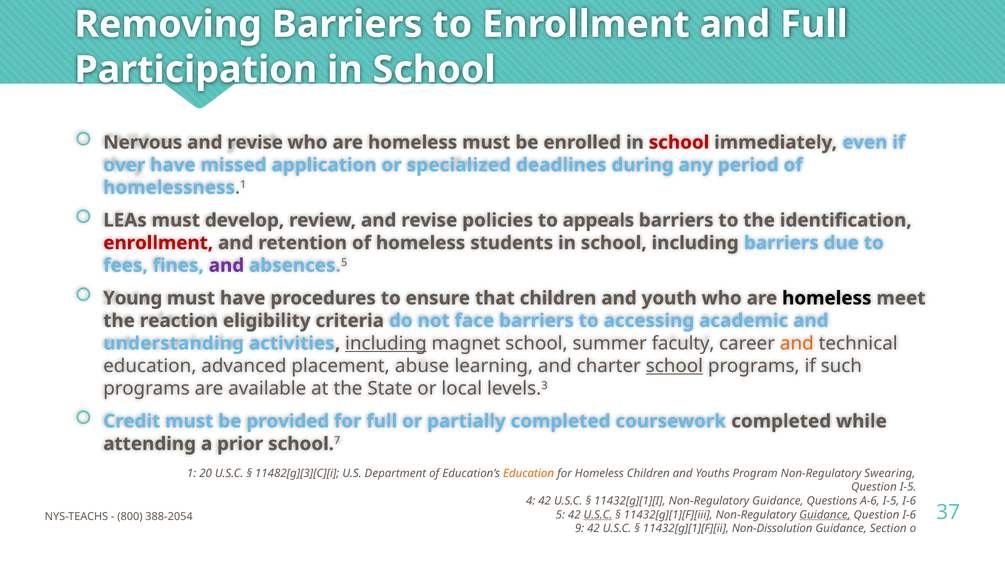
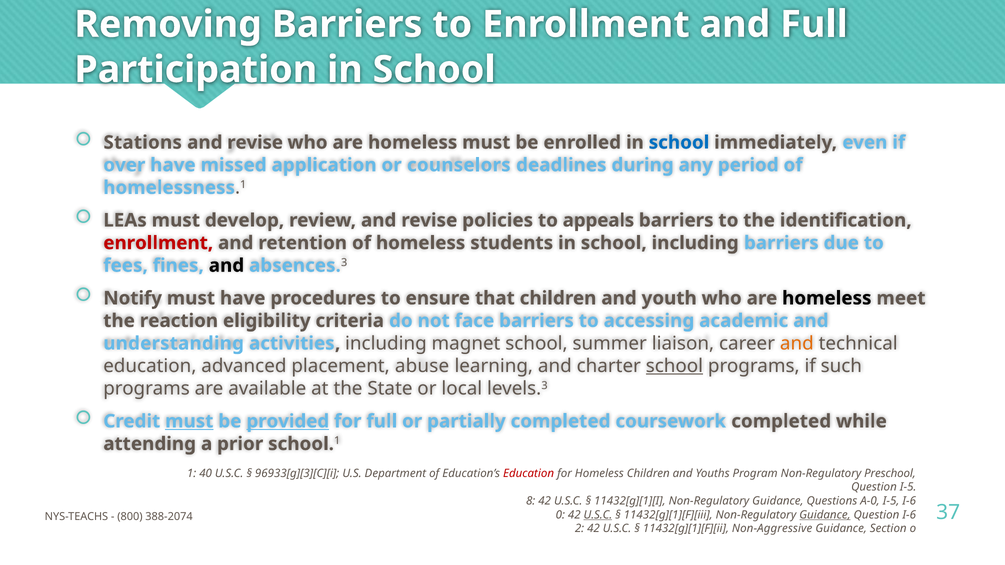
Nervous: Nervous -> Stations
school at (679, 143) colour: red -> blue
specialized: specialized -> counselors
and at (226, 266) colour: purple -> black
5 at (344, 263): 5 -> 3
Young: Young -> Notify
including at (386, 344) underline: present -> none
faculty: faculty -> liaison
must at (189, 421) underline: none -> present
provided underline: none -> present
school 7: 7 -> 1
20: 20 -> 40
11482[g][3][C][i: 11482[g][3][C][i -> 96933[g][3][C][i
Education at (529, 474) colour: orange -> red
Swearing: Swearing -> Preschool
4: 4 -> 8
A-6: A-6 -> A-0
5 at (560, 515): 5 -> 0
388-2054: 388-2054 -> 388-2074
9: 9 -> 2
Non-Dissolution: Non-Dissolution -> Non-Aggressive
